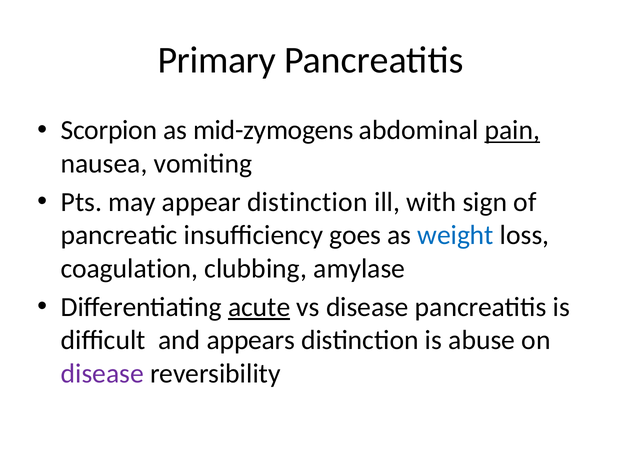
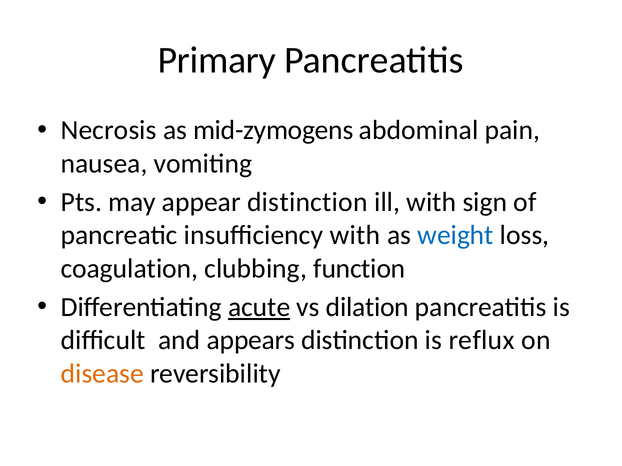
Scorpion: Scorpion -> Necrosis
pain underline: present -> none
insufficiency goes: goes -> with
amylase: amylase -> function
vs disease: disease -> dilation
abuse: abuse -> reflux
disease at (102, 374) colour: purple -> orange
